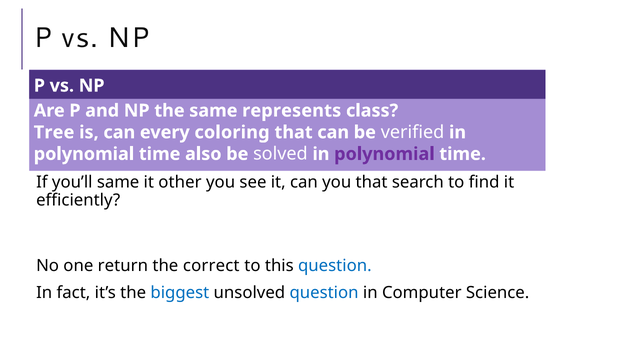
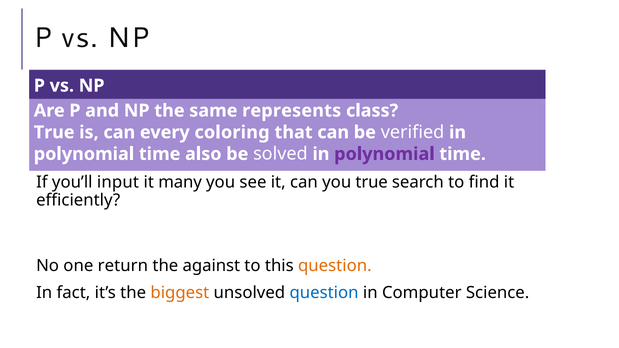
Tree at (54, 132): Tree -> True
you’ll same: same -> input
other: other -> many
you that: that -> true
correct: correct -> against
question at (335, 266) colour: blue -> orange
biggest colour: blue -> orange
